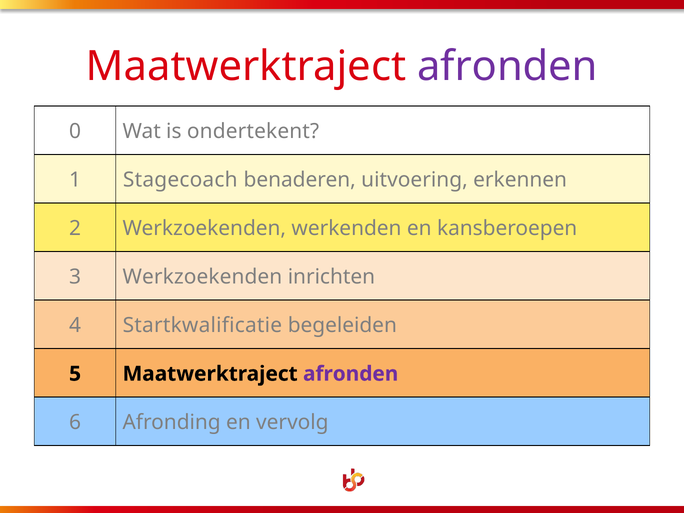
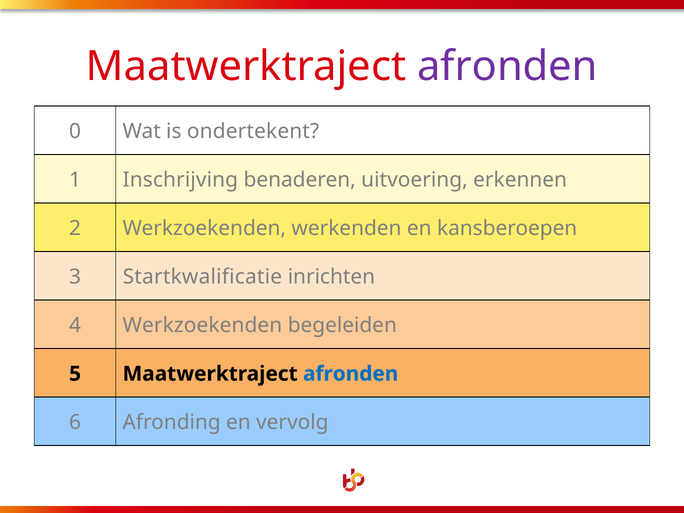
Stagecoach: Stagecoach -> Inschrijving
3 Werkzoekenden: Werkzoekenden -> Startkwalificatie
4 Startkwalificatie: Startkwalificatie -> Werkzoekenden
afronden at (351, 374) colour: purple -> blue
